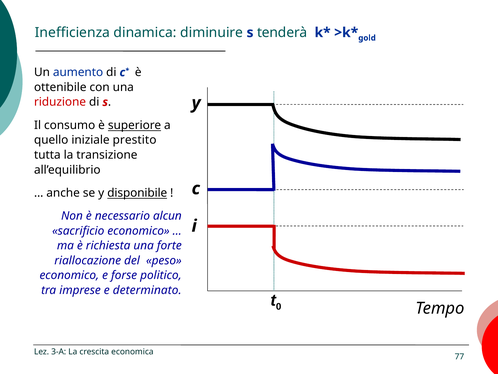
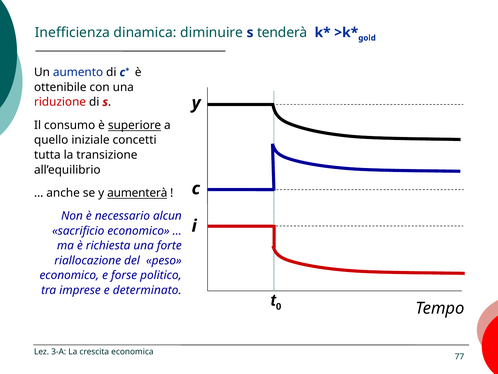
prestito: prestito -> concetti
disponibile: disponibile -> aumenterà
